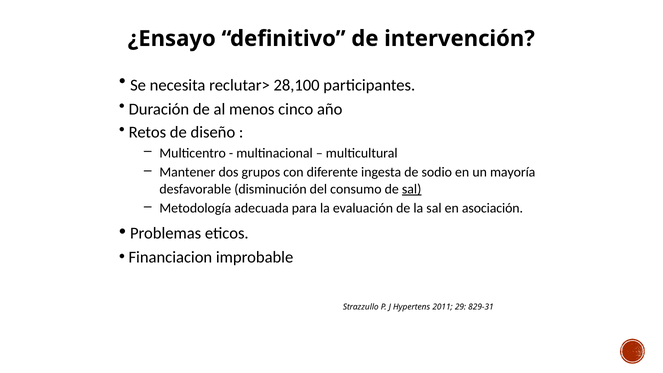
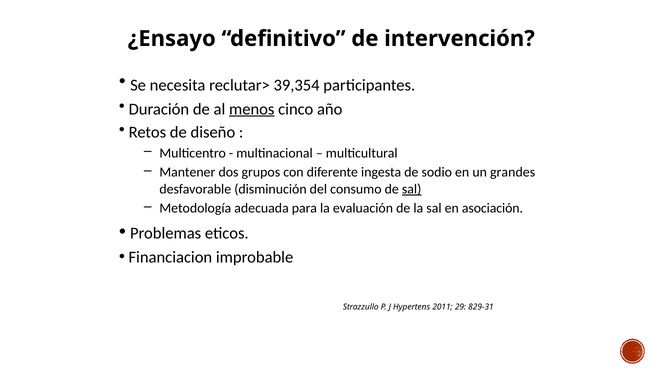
28,100: 28,100 -> 39,354
menos underline: none -> present
mayoría: mayoría -> grandes
